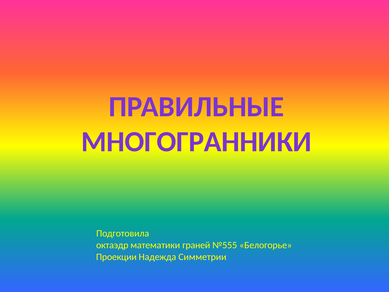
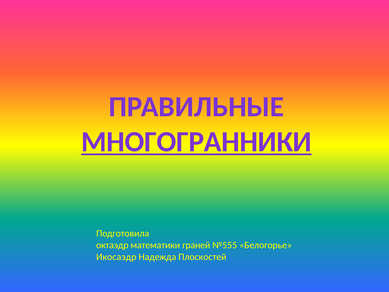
МНОГОГРАННИКИ underline: none -> present
Проекции: Проекции -> Икосаэдр
Симметрии: Симметрии -> Плоскостей
